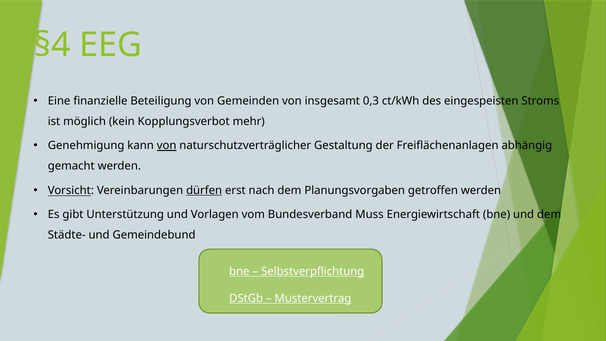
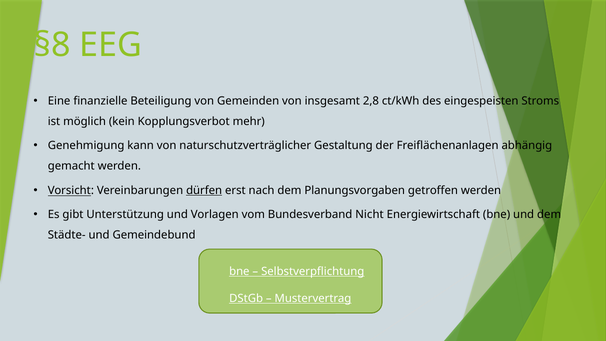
§4: §4 -> §8
0,3: 0,3 -> 2,8
von at (167, 146) underline: present -> none
Muss: Muss -> Nicht
